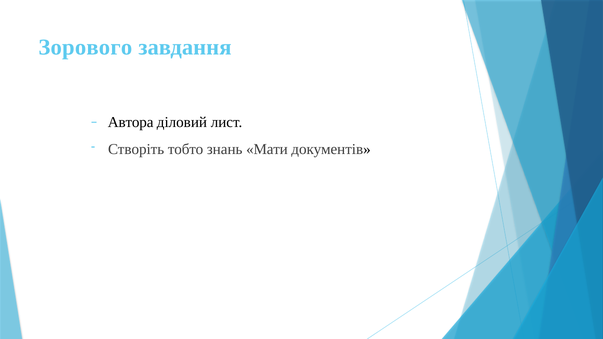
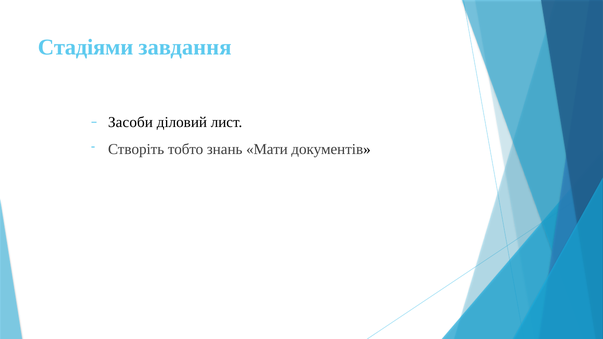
Зорового: Зорового -> Стадіями
Автора: Автора -> Засоби
